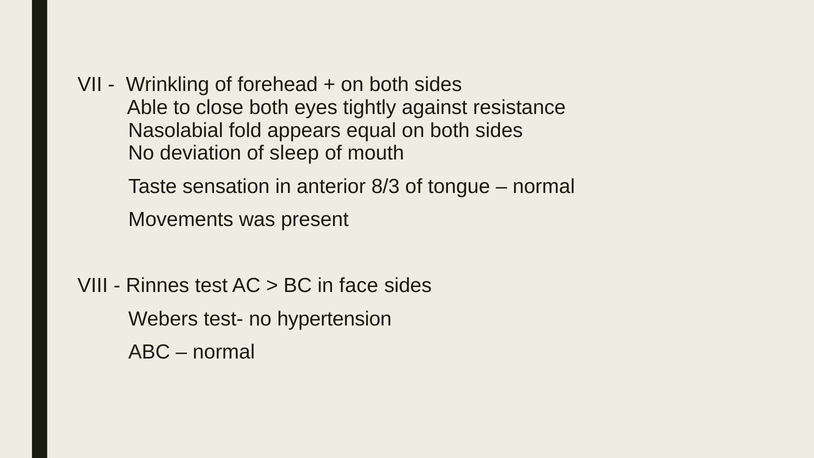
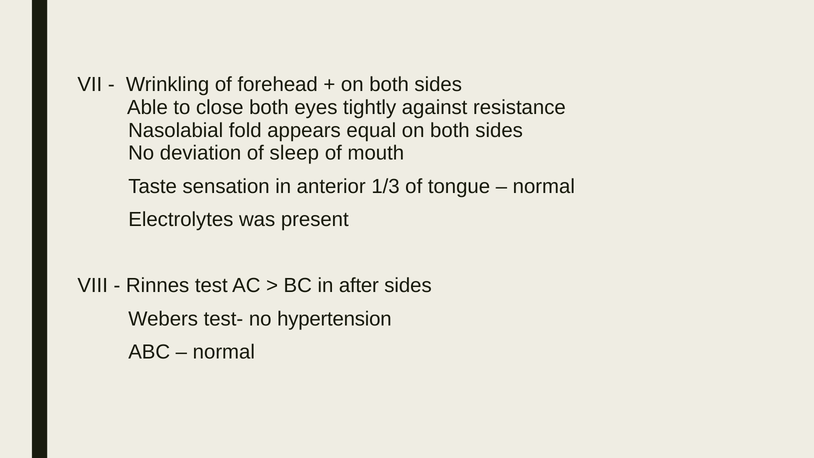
8/3: 8/3 -> 1/3
Movements: Movements -> Electrolytes
face: face -> after
